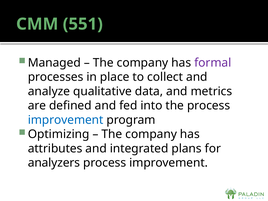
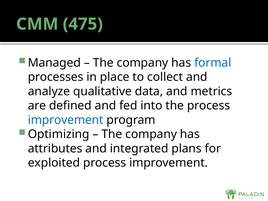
551: 551 -> 475
formal colour: purple -> blue
analyzers: analyzers -> exploited
